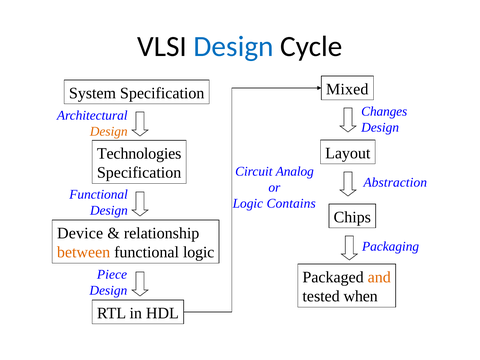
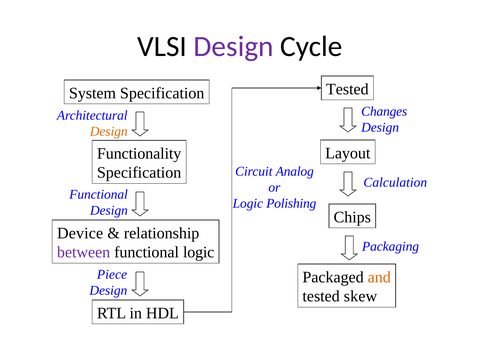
Design at (234, 46) colour: blue -> purple
Mixed at (347, 89): Mixed -> Tested
Technologies: Technologies -> Functionality
Abstraction: Abstraction -> Calculation
Contains: Contains -> Polishing
between colour: orange -> purple
when: when -> skew
